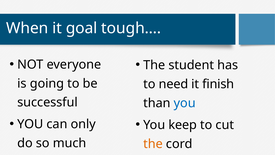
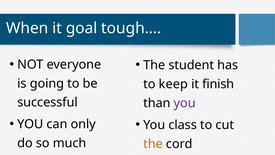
need: need -> keep
you at (185, 103) colour: blue -> purple
keep: keep -> class
